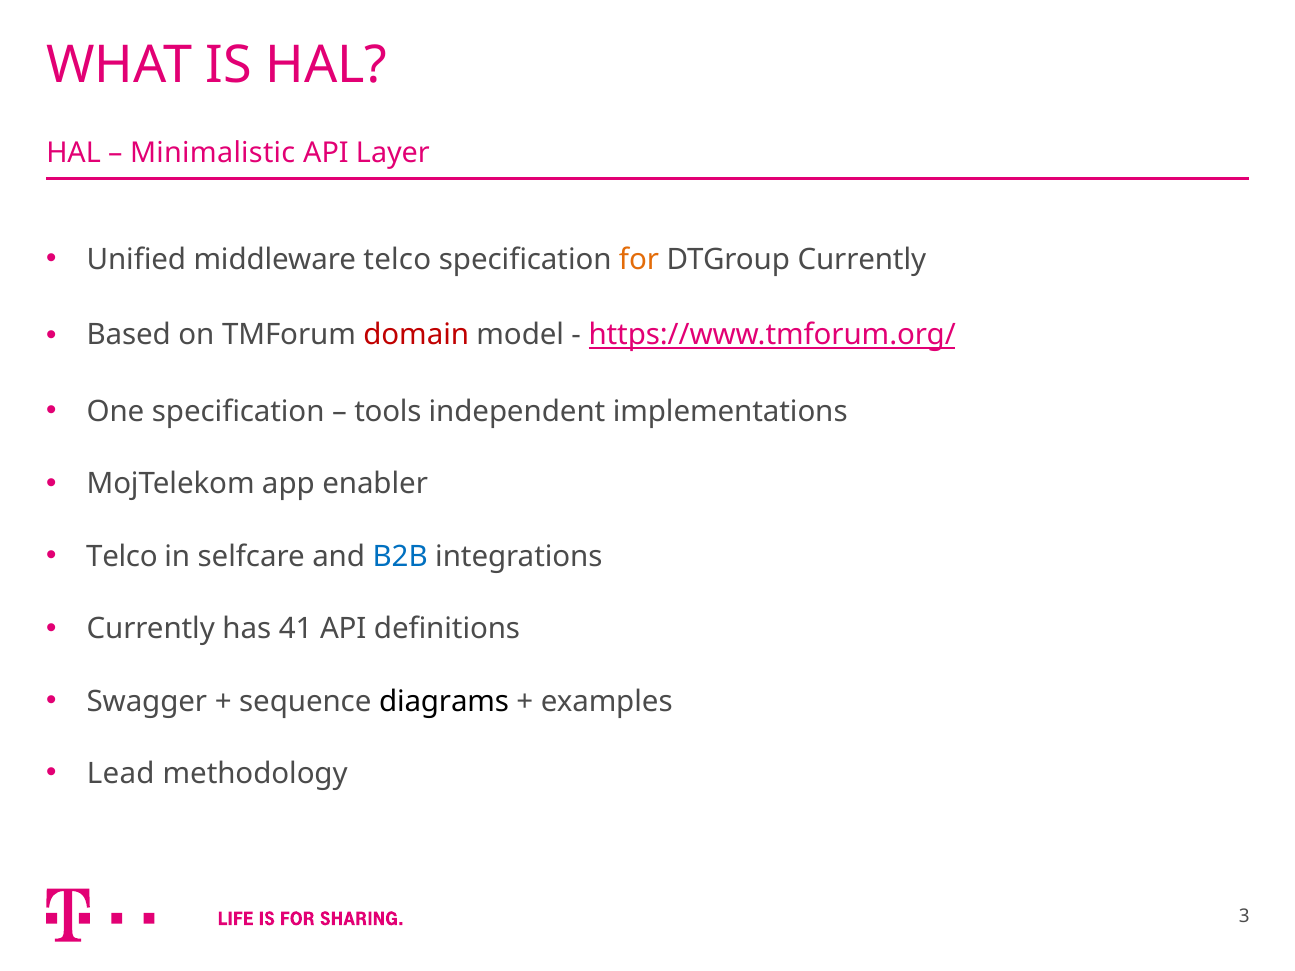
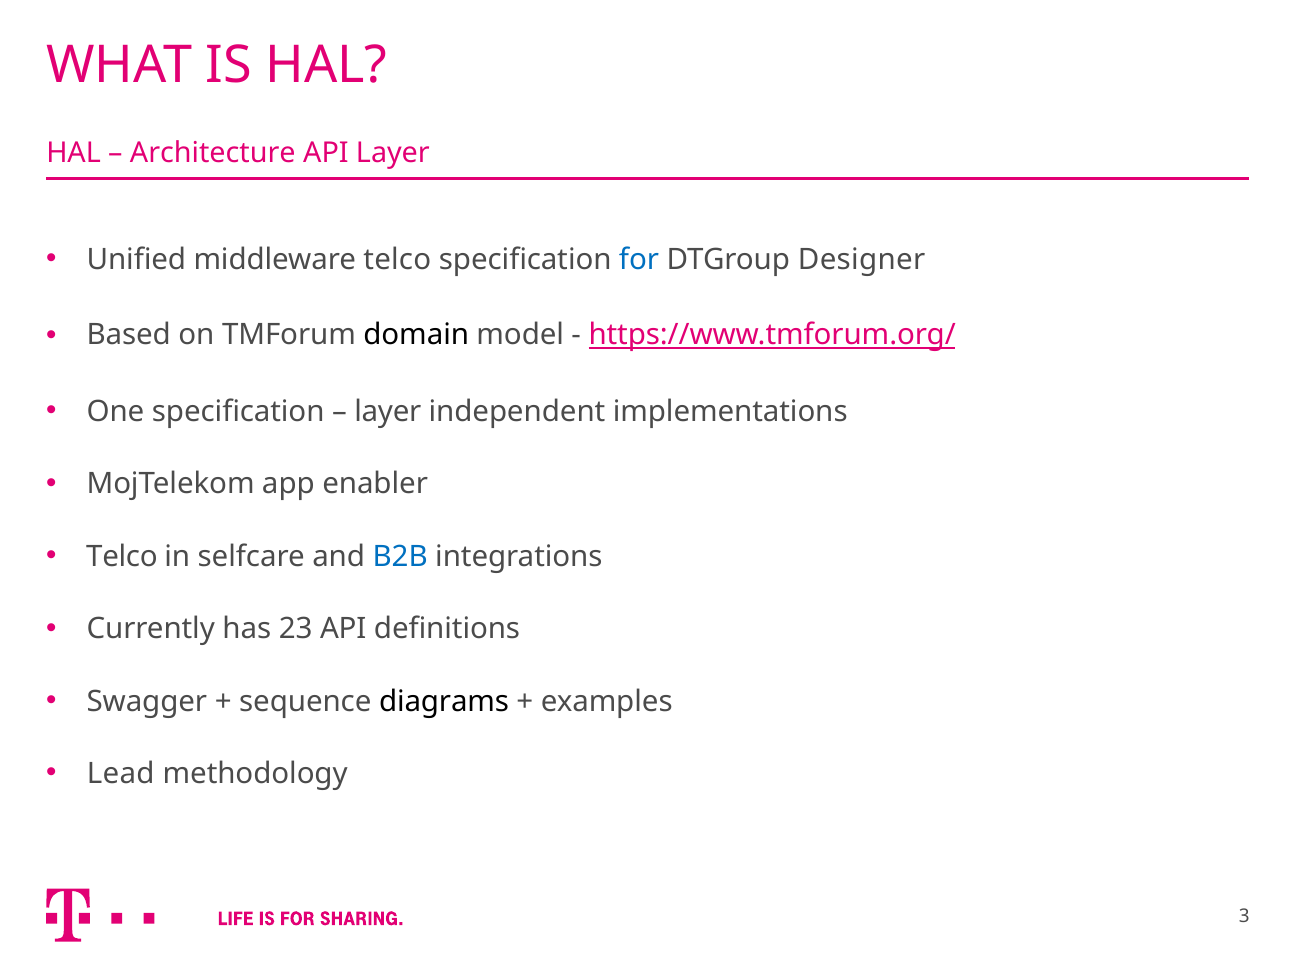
Minimalistic: Minimalistic -> Architecture
for colour: orange -> blue
DTGroup Currently: Currently -> Designer
domain colour: red -> black
tools at (388, 412): tools -> layer
41: 41 -> 23
